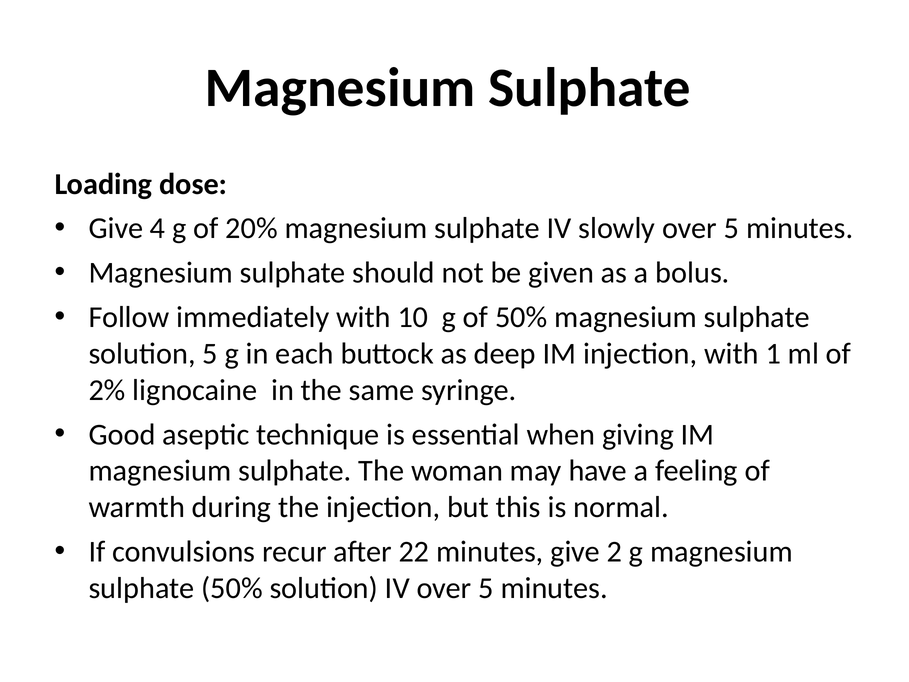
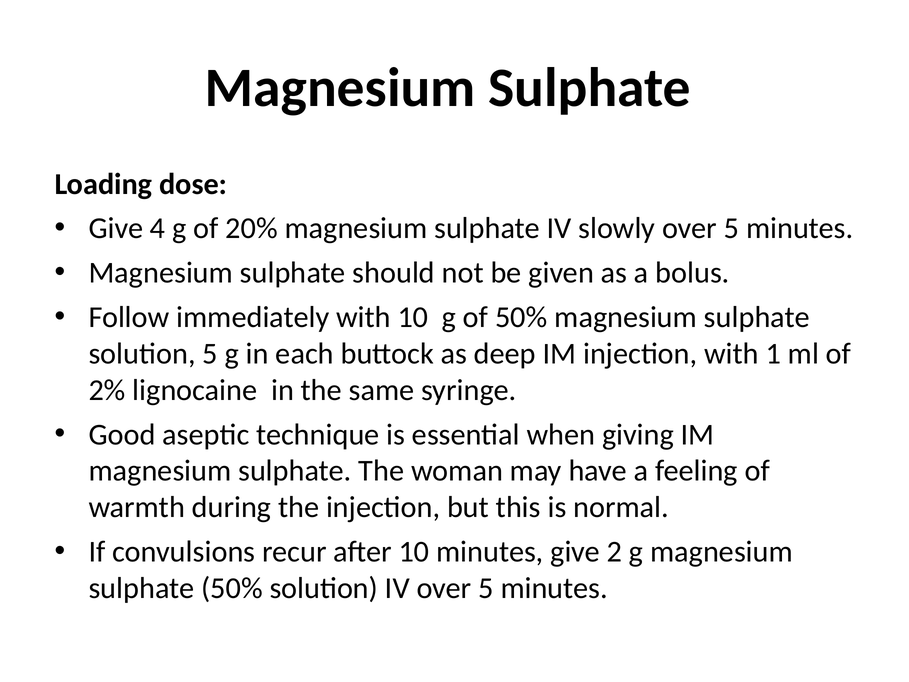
after 22: 22 -> 10
